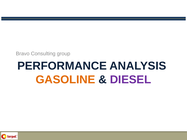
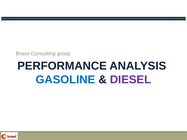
GASOLINE colour: orange -> blue
